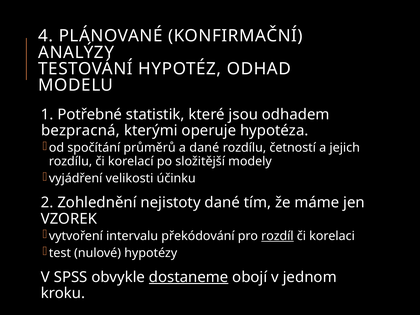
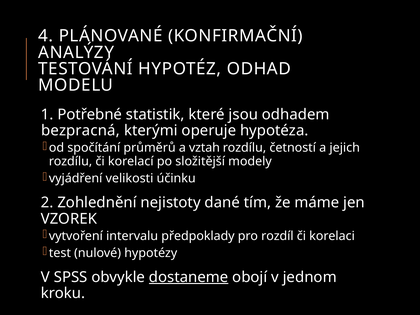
a dané: dané -> vztah
překódování: překódování -> předpoklady
rozdíl underline: present -> none
